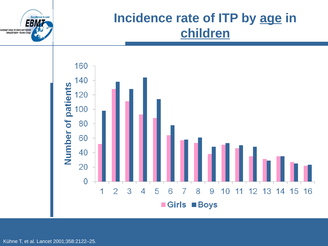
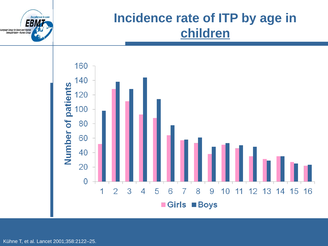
age underline: present -> none
